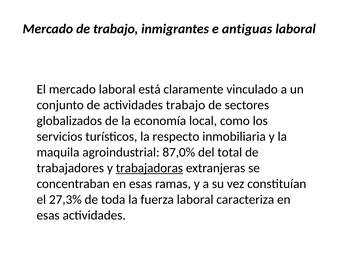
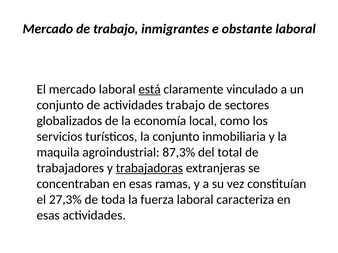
antiguas: antiguas -> obstante
está underline: none -> present
la respecto: respecto -> conjunto
87,0%: 87,0% -> 87,3%
